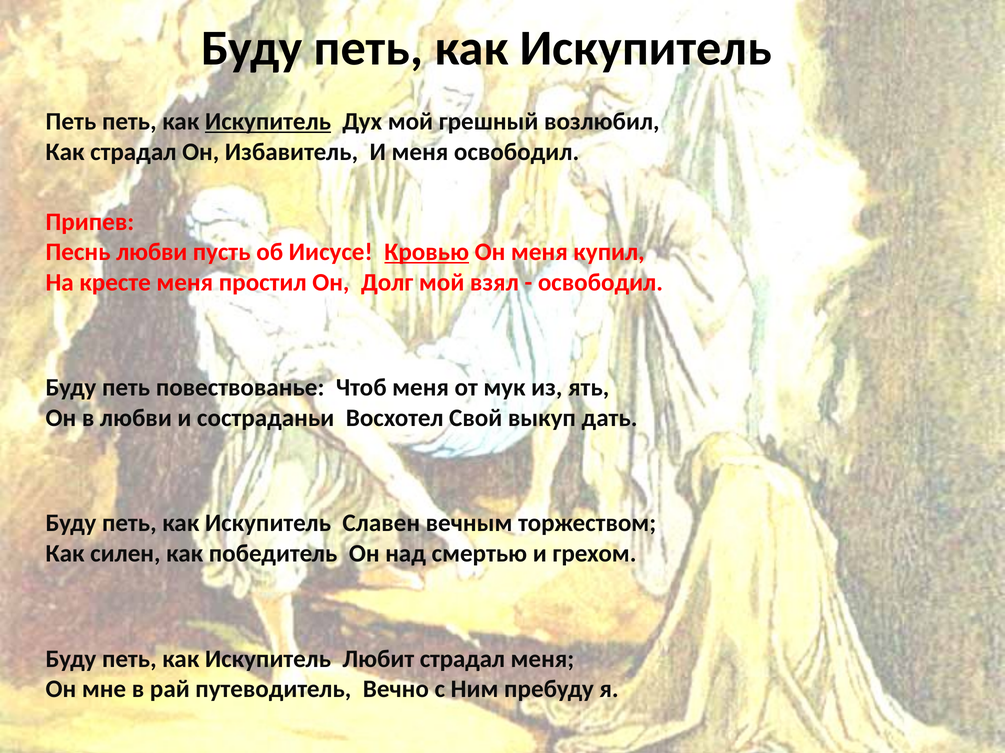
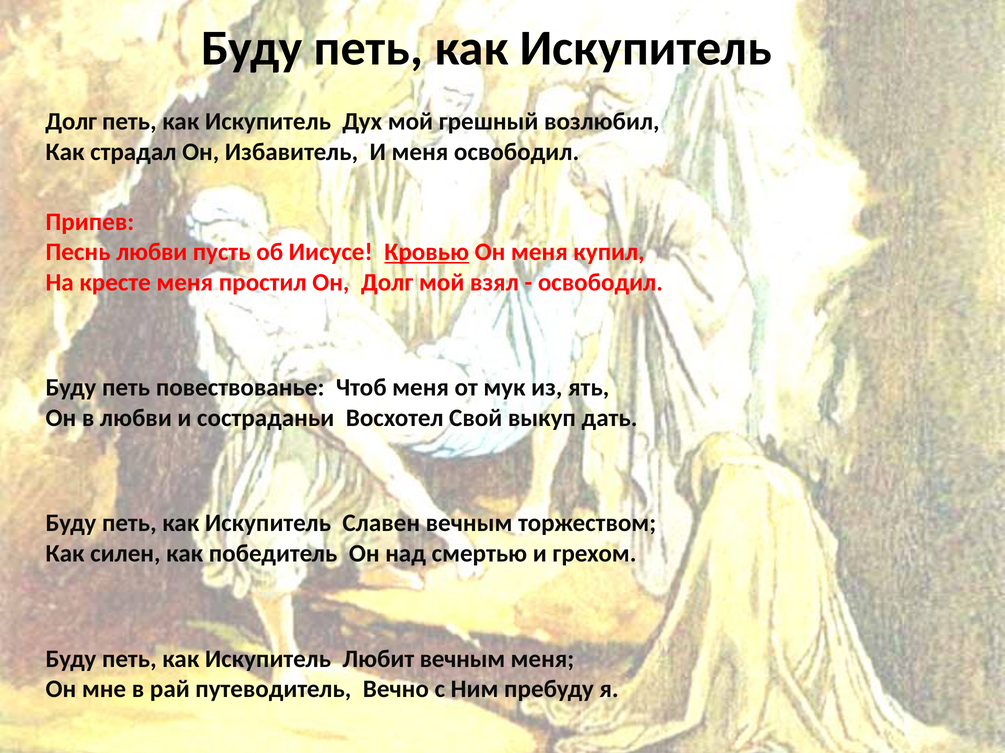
Петь at (71, 122): Петь -> Долг
Искупитель at (268, 122) underline: present -> none
Любит страдал: страдал -> вечным
